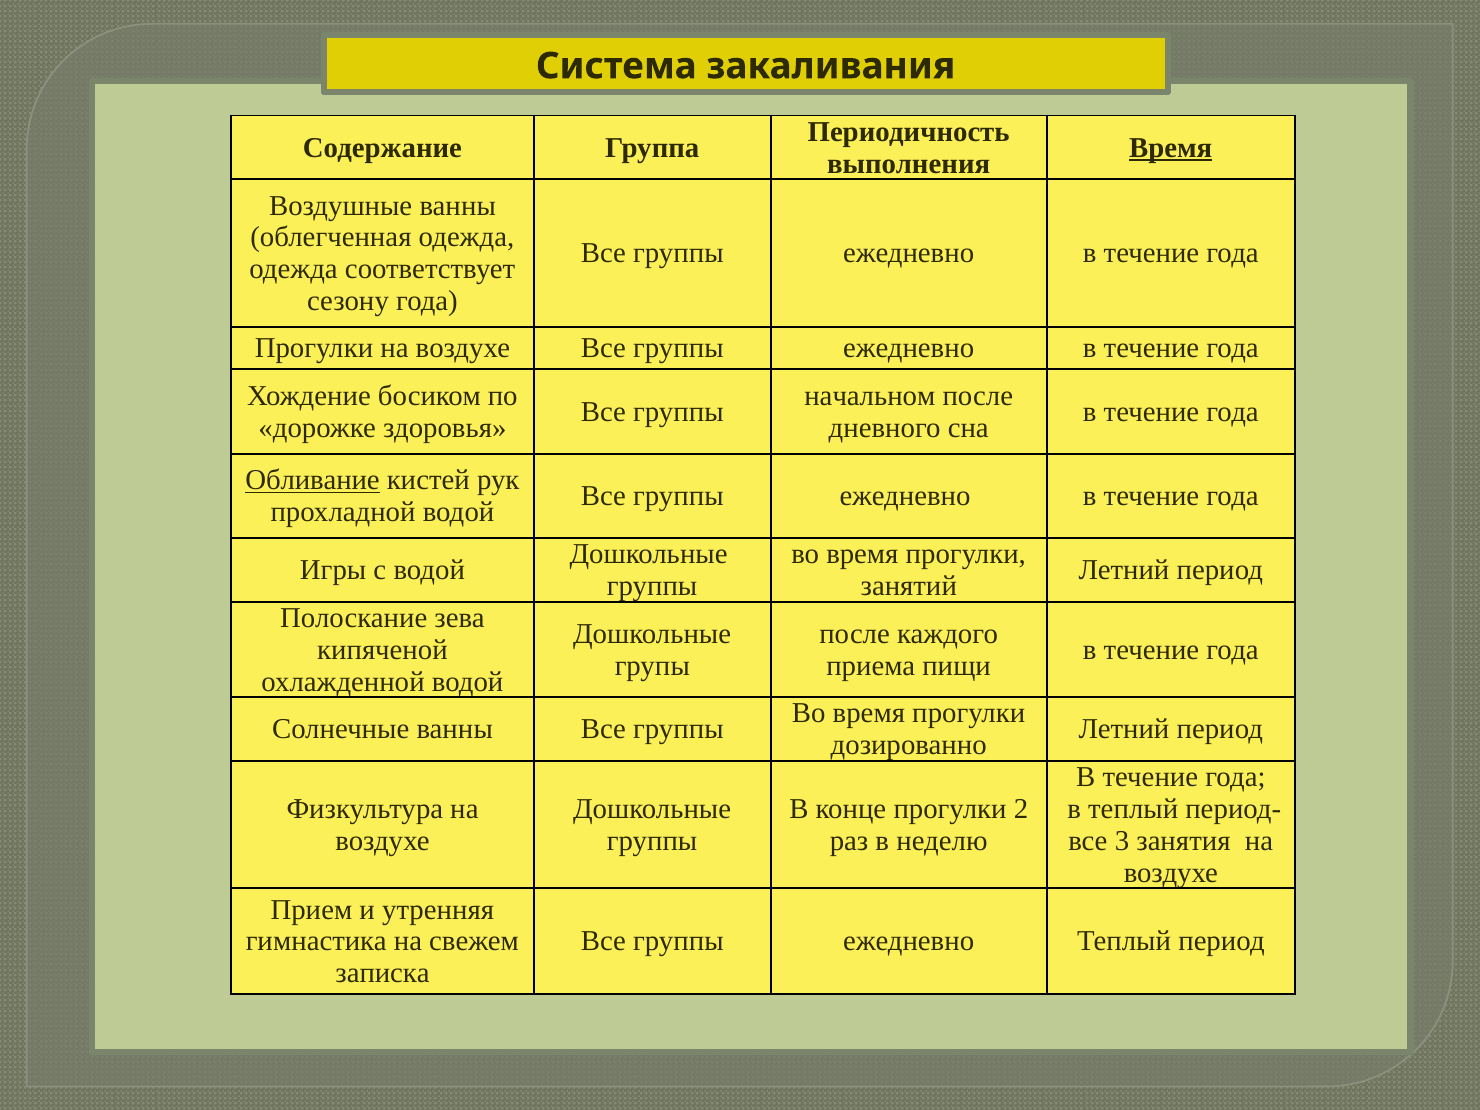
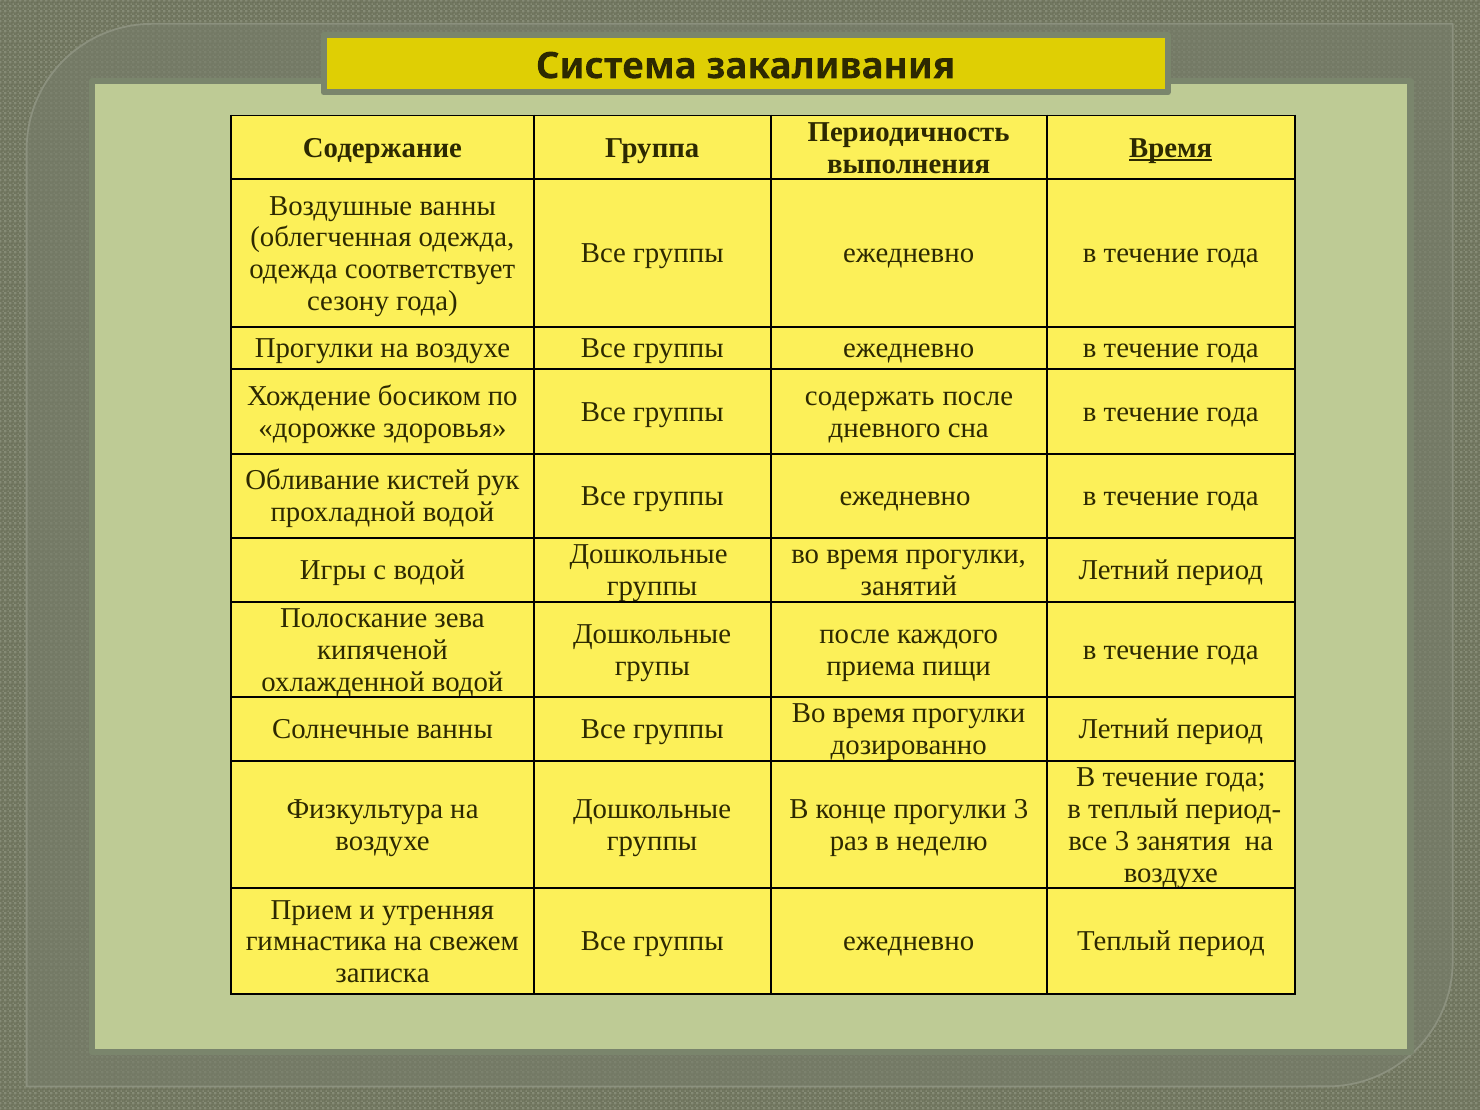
начальном: начальном -> содержать
Обливание underline: present -> none
прогулки 2: 2 -> 3
